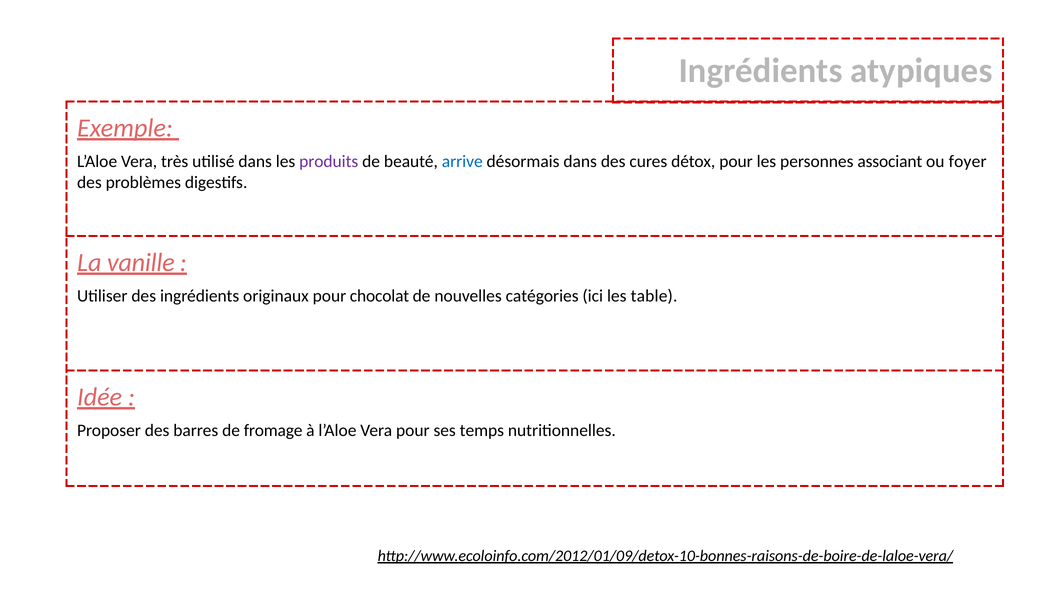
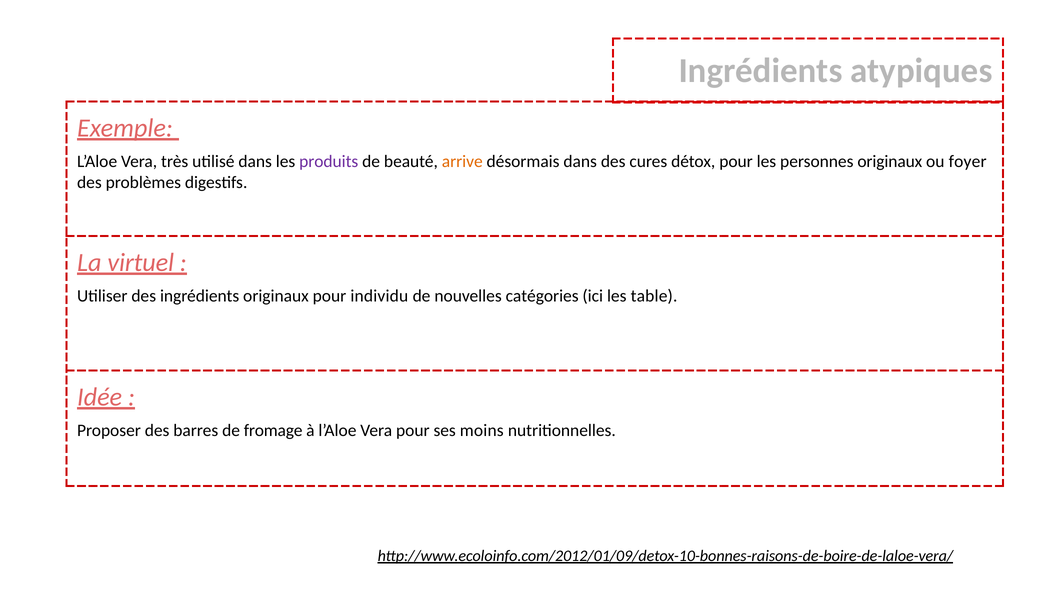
arrive colour: blue -> orange
personnes associant: associant -> originaux
vanille: vanille -> virtuel
chocolat: chocolat -> individu
temps: temps -> moins
